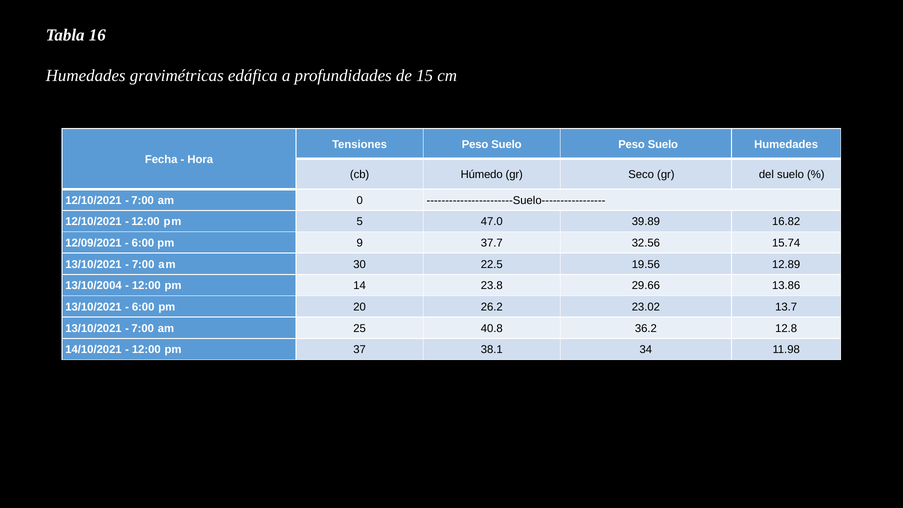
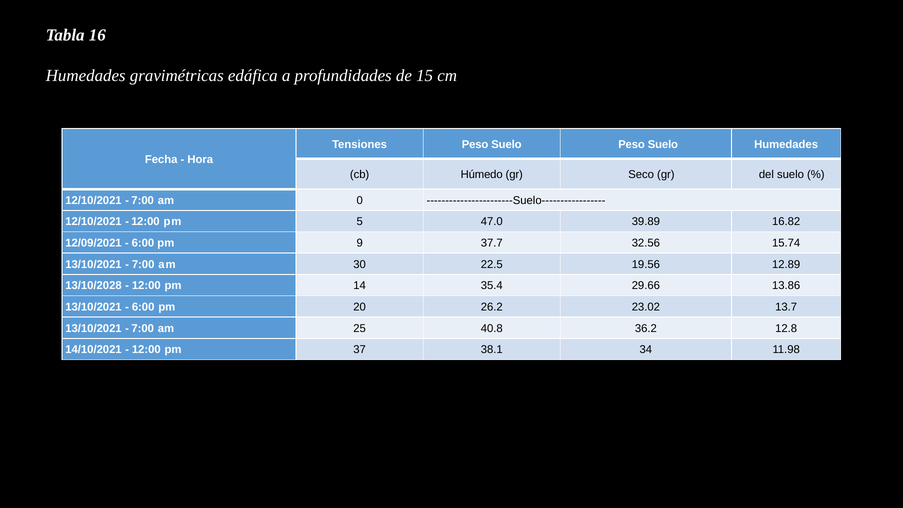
13/10/2004: 13/10/2004 -> 13/10/2028
23.8: 23.8 -> 35.4
